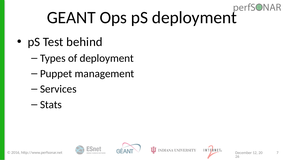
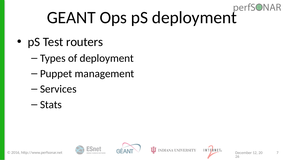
behind: behind -> routers
